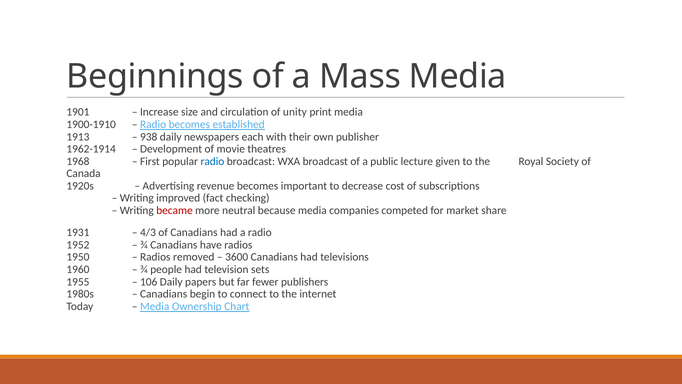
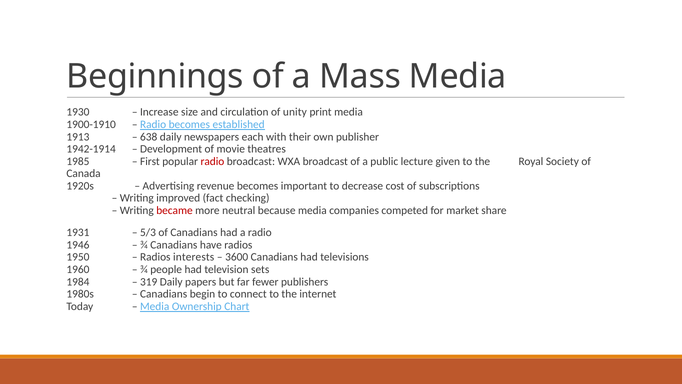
1901: 1901 -> 1930
938: 938 -> 638
1962-1914: 1962-1914 -> 1942-1914
1968: 1968 -> 1985
radio at (212, 161) colour: blue -> red
4/3: 4/3 -> 5/3
1952: 1952 -> 1946
removed: removed -> interests
1955: 1955 -> 1984
106: 106 -> 319
